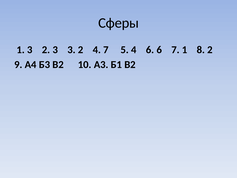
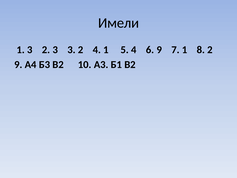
Сферы: Сферы -> Имели
4 7: 7 -> 1
6 6: 6 -> 9
